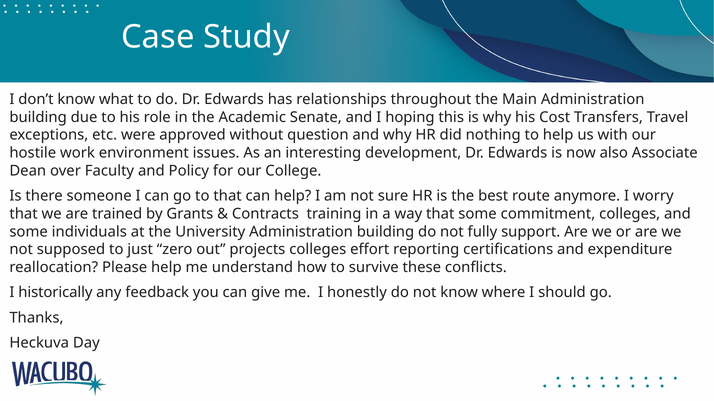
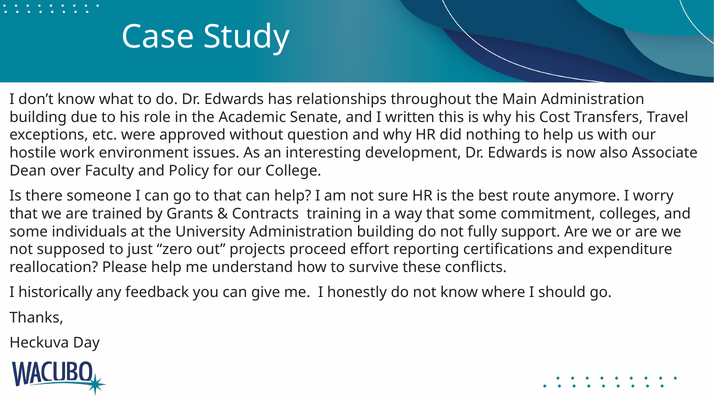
hoping: hoping -> written
projects colleges: colleges -> proceed
